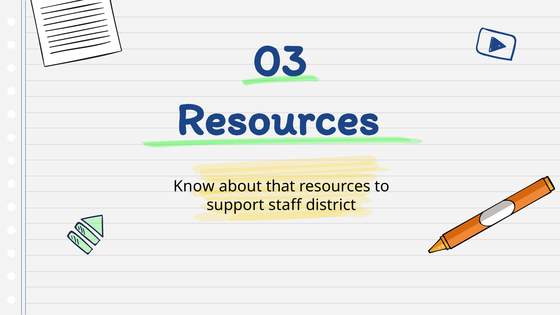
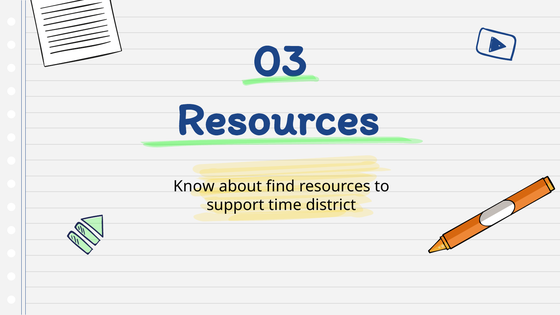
that: that -> find
staff: staff -> time
